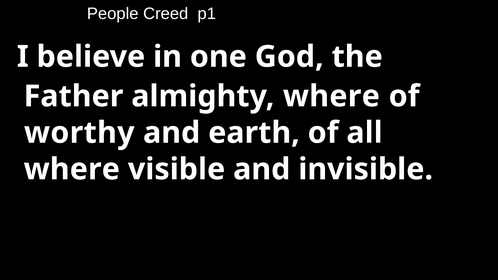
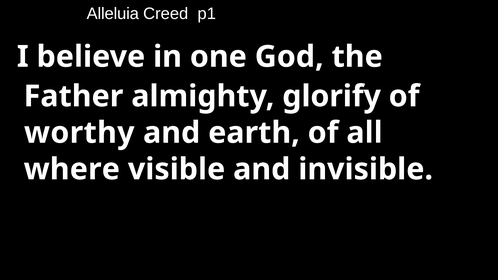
People: People -> Alleluia
almighty where: where -> glorify
